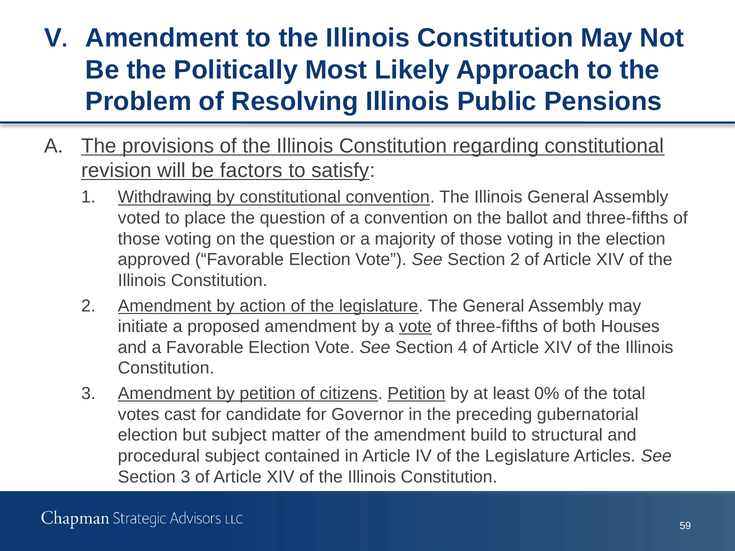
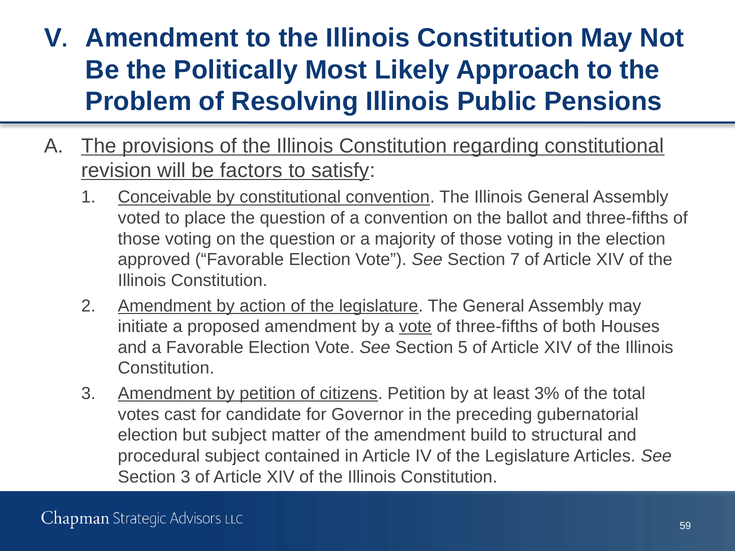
Withdrawing: Withdrawing -> Conceivable
Section 2: 2 -> 7
4: 4 -> 5
Petition at (416, 394) underline: present -> none
0%: 0% -> 3%
